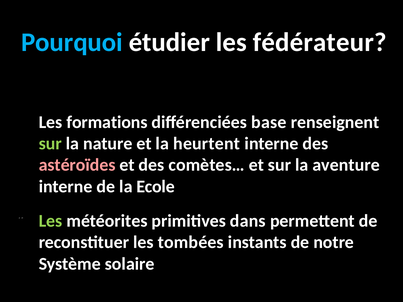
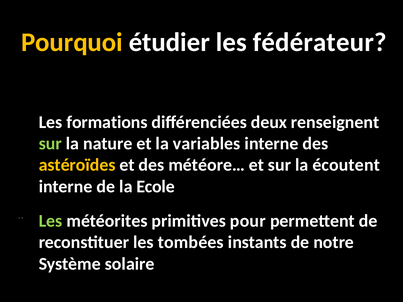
Pourquoi colour: light blue -> yellow
base: base -> deux
heurtent: heurtent -> variables
astéroïdes colour: pink -> yellow
comètes…: comètes… -> météore…
aventure: aventure -> écoutent
dans: dans -> pour
